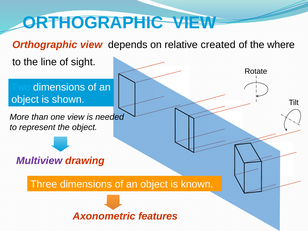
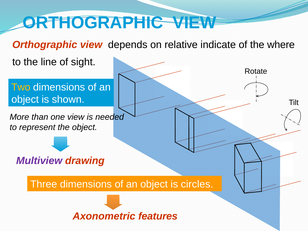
created: created -> indicate
Two colour: light blue -> yellow
known: known -> circles
